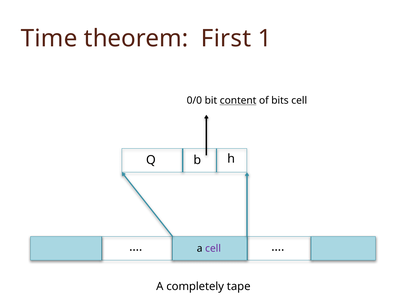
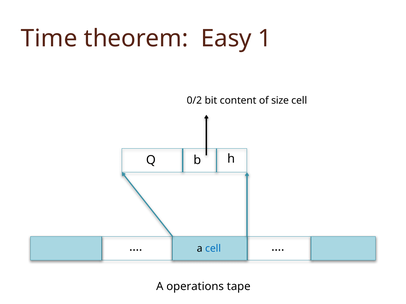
First: First -> Easy
0/0: 0/0 -> 0/2
content underline: present -> none
bits: bits -> size
cell at (213, 249) colour: purple -> blue
completely: completely -> operations
